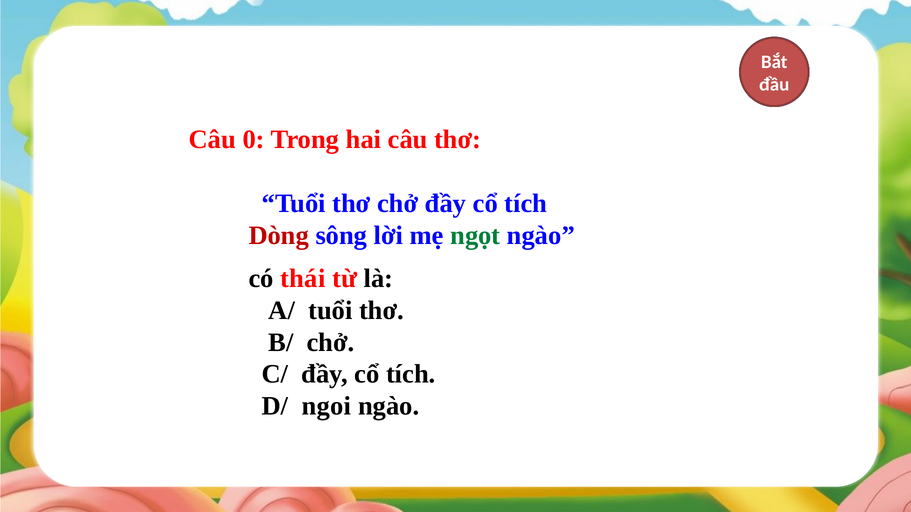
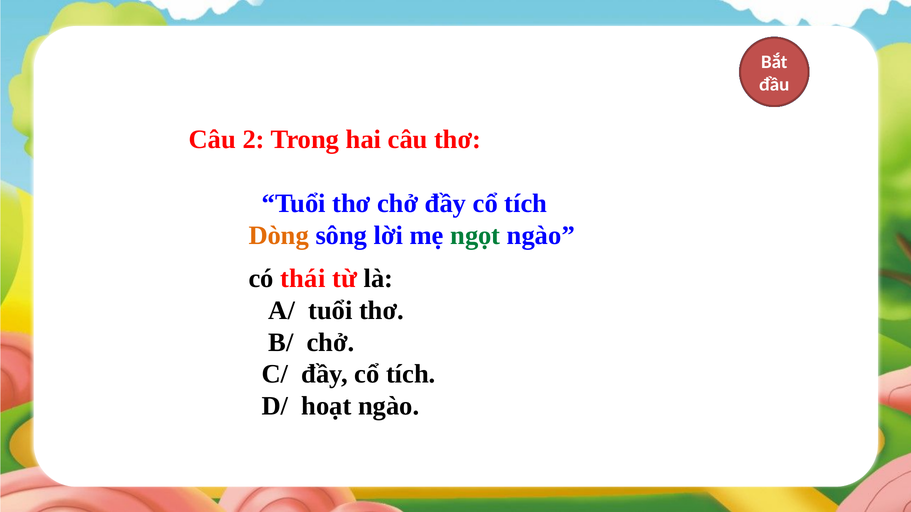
0: 0 -> 2
Dòng colour: red -> orange
ngoi: ngoi -> hoạt
